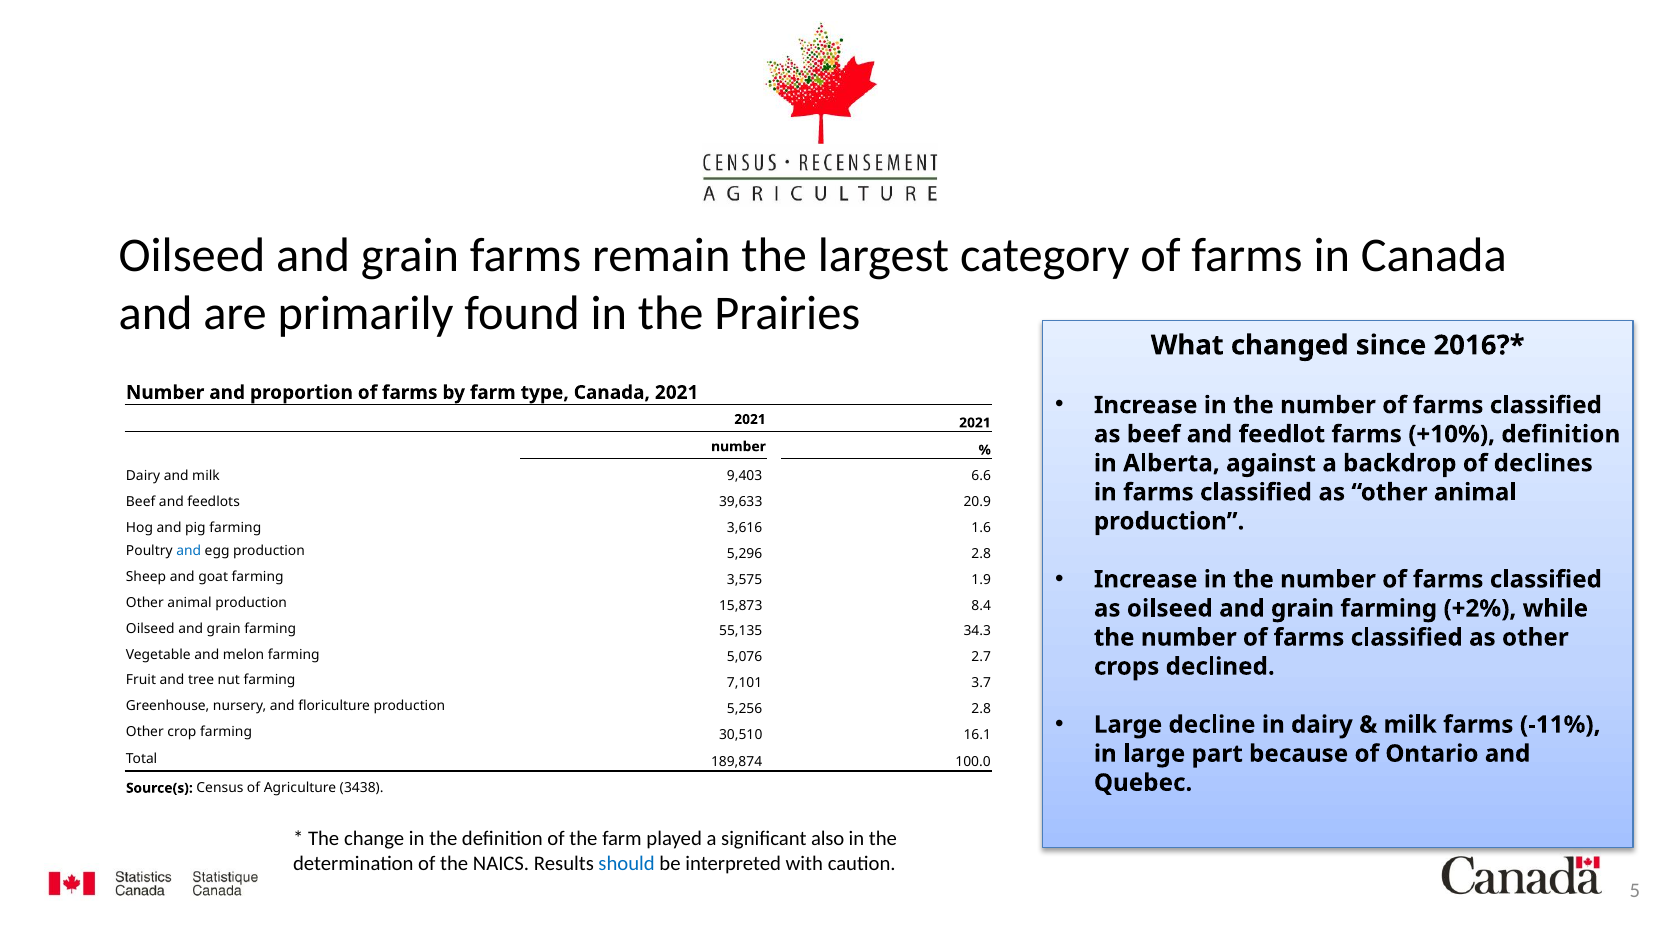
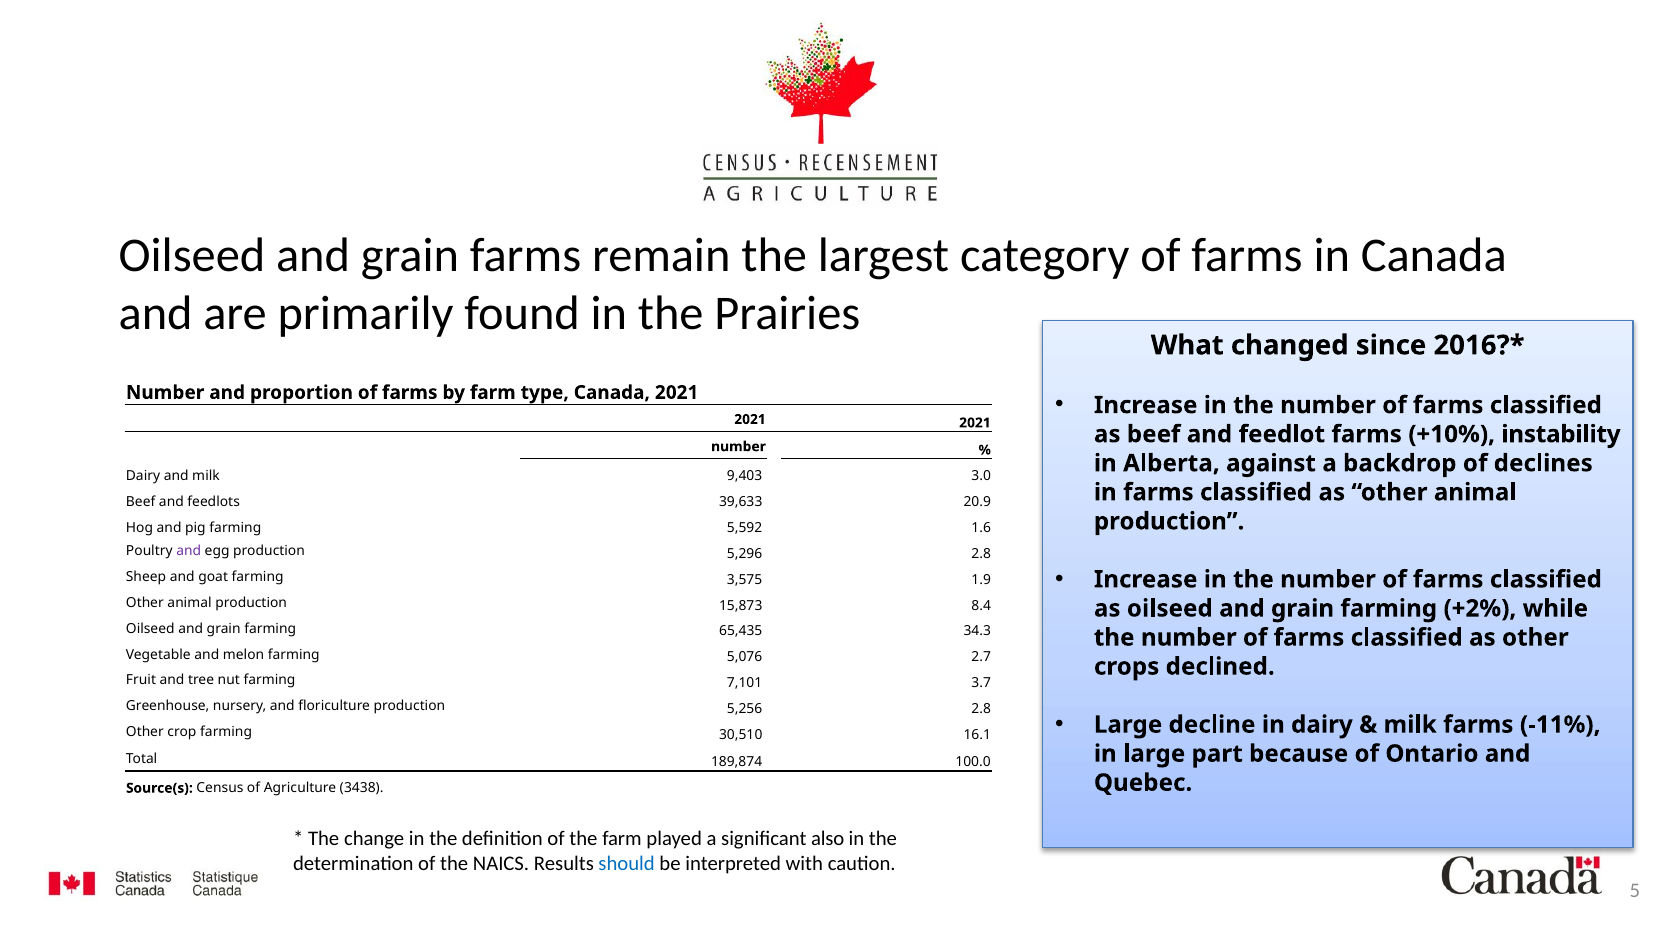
+10% definition: definition -> instability
6.6: 6.6 -> 3.0
3,616: 3,616 -> 5,592
and at (189, 551) colour: blue -> purple
55,135: 55,135 -> 65,435
